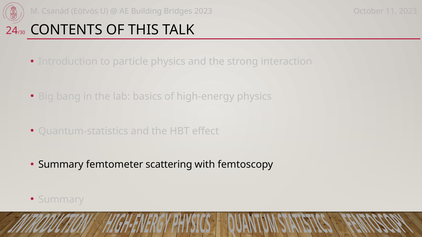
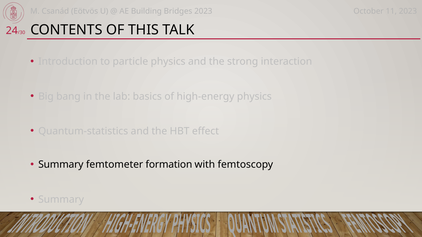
scattering: scattering -> formation
